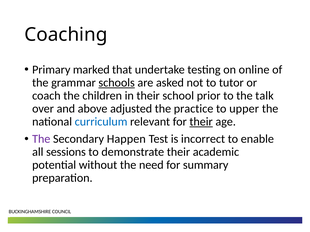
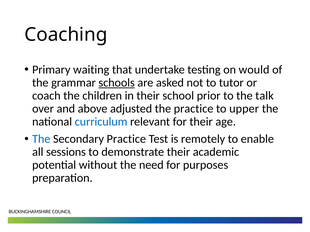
marked: marked -> waiting
online: online -> would
their at (201, 122) underline: present -> none
The at (41, 139) colour: purple -> blue
Secondary Happen: Happen -> Practice
incorrect: incorrect -> remotely
summary: summary -> purposes
